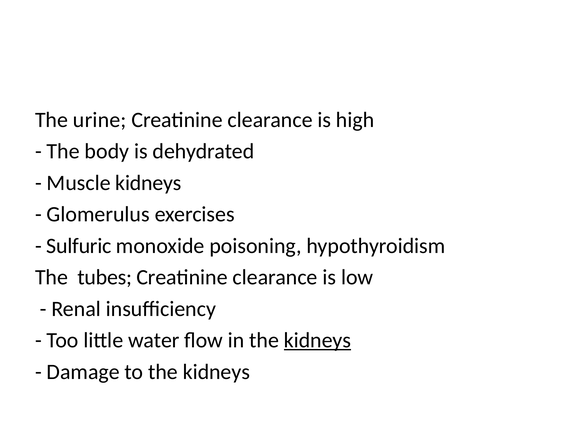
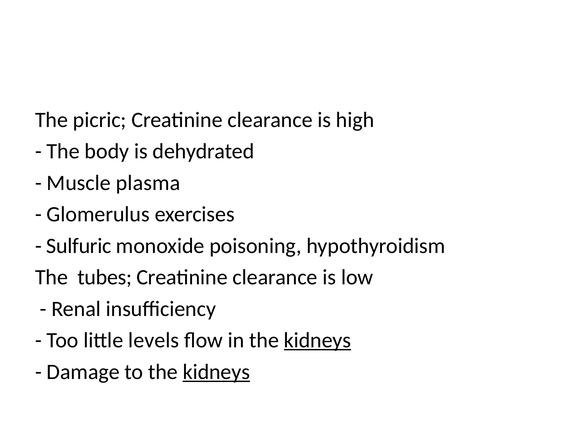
urine: urine -> picric
Muscle kidneys: kidneys -> plasma
water: water -> levels
kidneys at (216, 372) underline: none -> present
